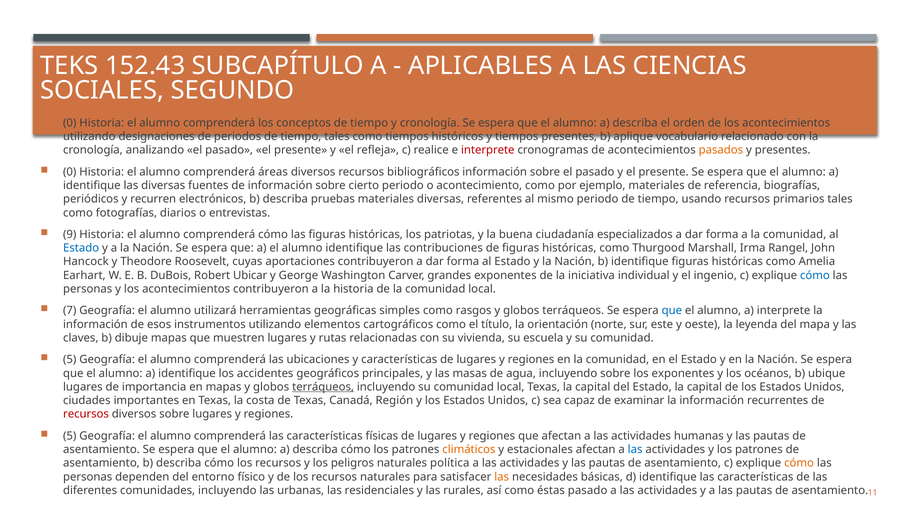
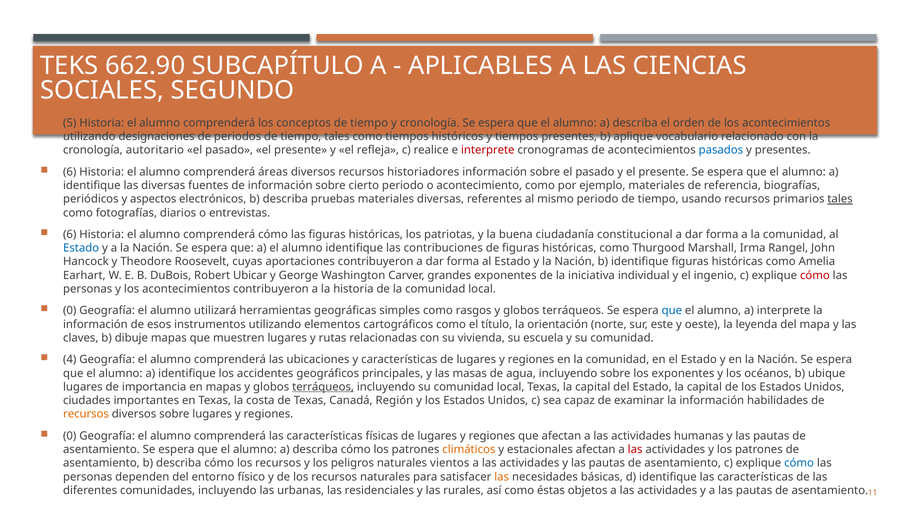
152.43: 152.43 -> 662.90
0 at (70, 123): 0 -> 5
analizando: analizando -> autoritario
pasados colour: orange -> blue
0 at (70, 172): 0 -> 6
bibliográficos: bibliográficos -> historiadores
recurren: recurren -> aspectos
tales at (840, 199) underline: none -> present
9 at (70, 234): 9 -> 6
especializados: especializados -> constitucional
cómo at (815, 275) colour: blue -> red
7 at (70, 311): 7 -> 0
5 at (70, 360): 5 -> 4
recurrentes: recurrentes -> habilidades
recursos at (86, 414) colour: red -> orange
5 at (70, 436): 5 -> 0
las at (635, 449) colour: blue -> red
política: política -> vientos
cómo at (799, 463) colour: orange -> blue
éstas pasado: pasado -> objetos
